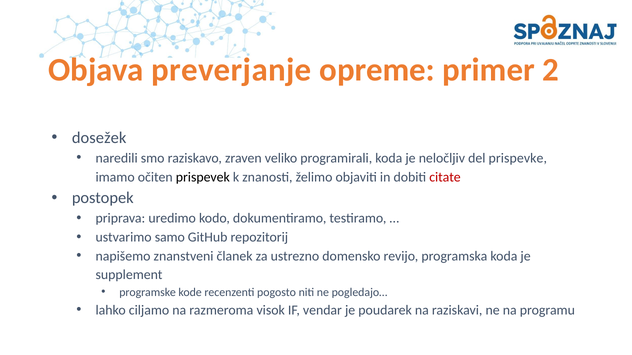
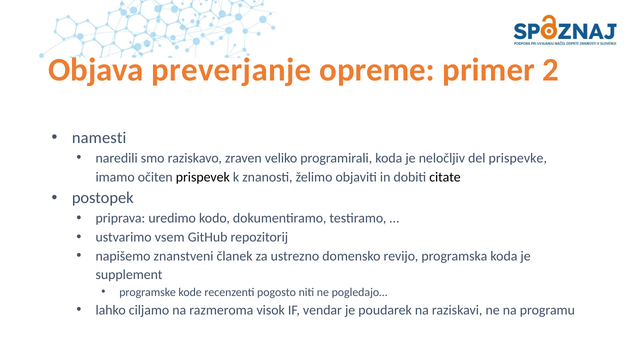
dosežek: dosežek -> namesti
citate colour: red -> black
samo: samo -> vsem
